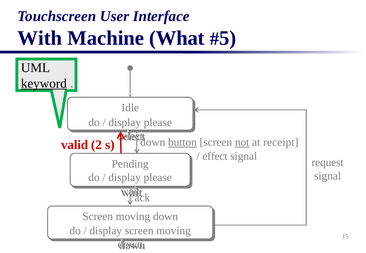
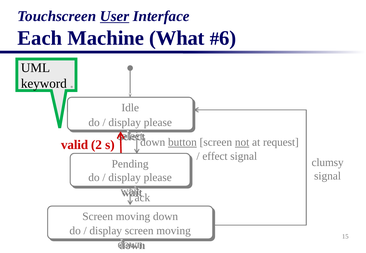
User underline: none -> present
With: With -> Each
5: 5 -> 6
keyword underline: present -> none
receipt: receipt -> request
request: request -> clumsy
